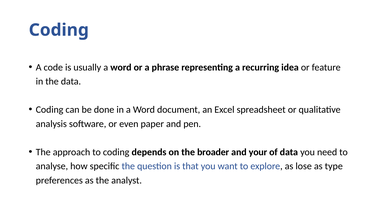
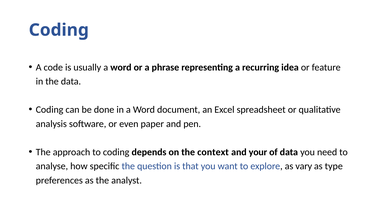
broader: broader -> context
lose: lose -> vary
